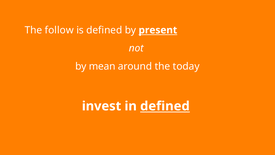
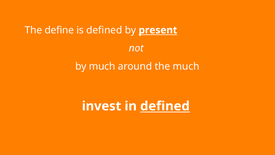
follow: follow -> define
by mean: mean -> much
the today: today -> much
